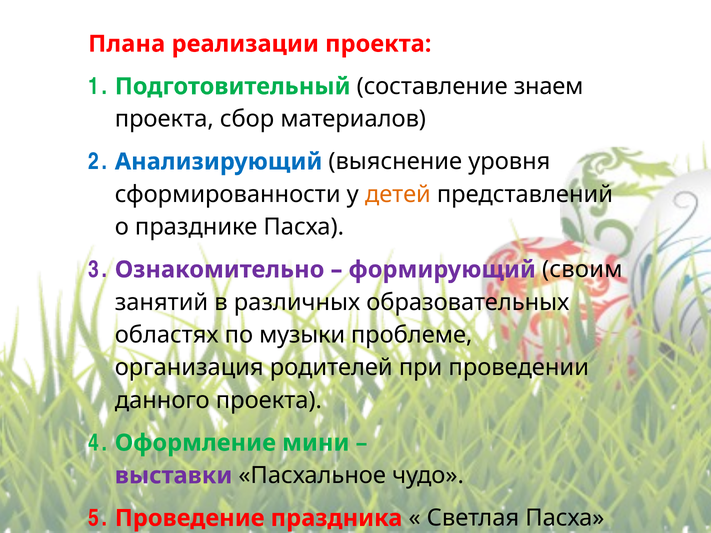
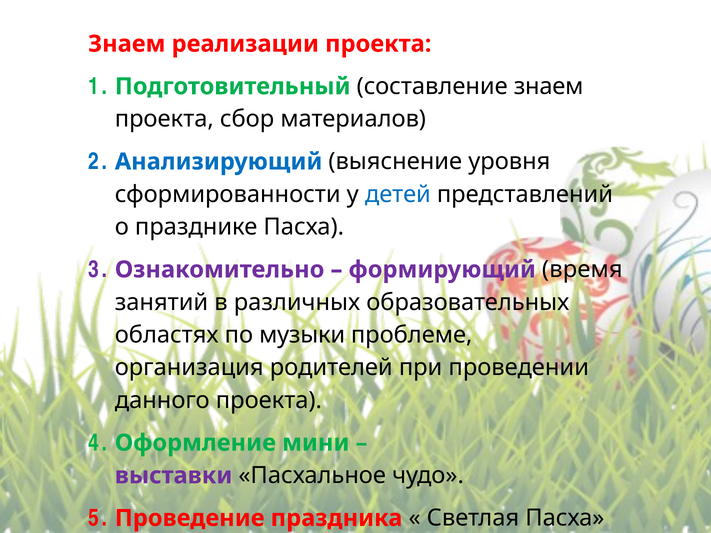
Плана at (127, 44): Плана -> Знаем
детей colour: orange -> blue
своим: своим -> время
